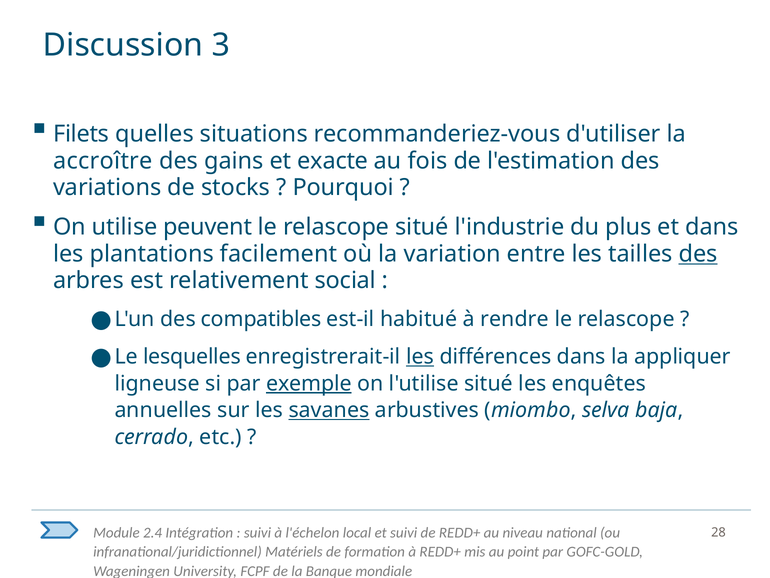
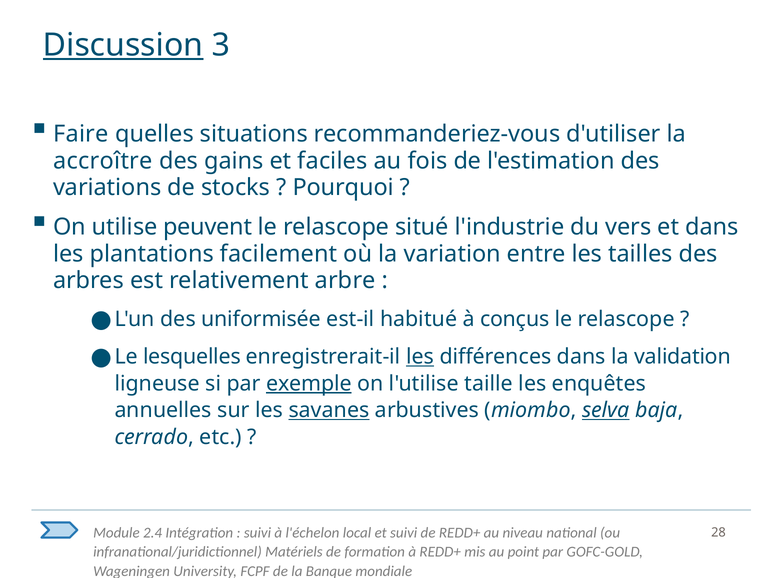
Discussion underline: none -> present
Filets: Filets -> Faire
exacte: exacte -> faciles
plus: plus -> vers
des at (698, 254) underline: present -> none
social: social -> arbre
compatibles: compatibles -> uniformisée
rendre: rendre -> conçus
appliquer: appliquer -> validation
l'utilise situé: situé -> taille
selva underline: none -> present
